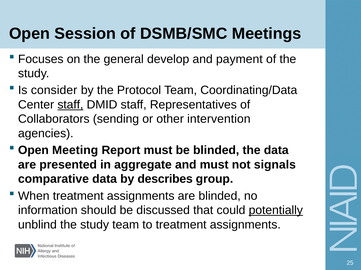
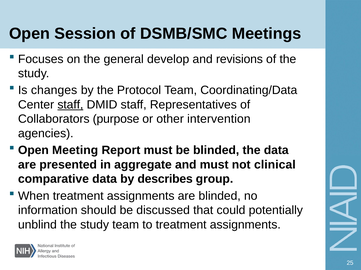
payment: payment -> revisions
consider: consider -> changes
sending: sending -> purpose
signals: signals -> clinical
potentially underline: present -> none
